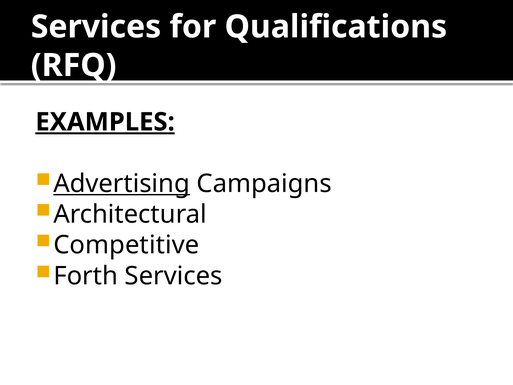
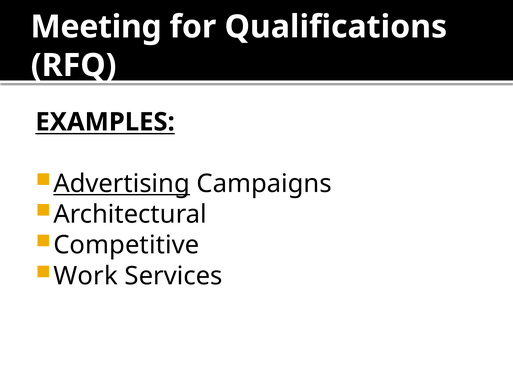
Services at (96, 27): Services -> Meeting
EXAMPLES underline: present -> none
Forth: Forth -> Work
